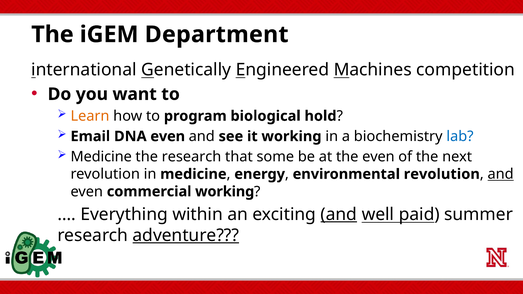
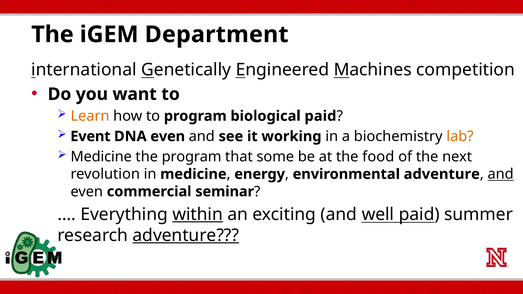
biological hold: hold -> paid
Email: Email -> Event
lab colour: blue -> orange
the research: research -> program
the even: even -> food
environmental revolution: revolution -> adventure
commercial working: working -> seminar
within underline: none -> present
and at (339, 215) underline: present -> none
